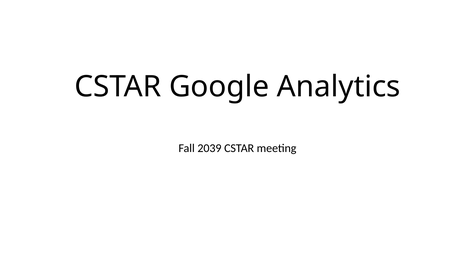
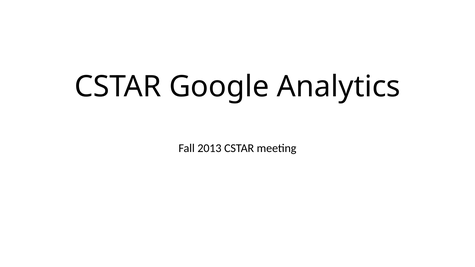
2039: 2039 -> 2013
